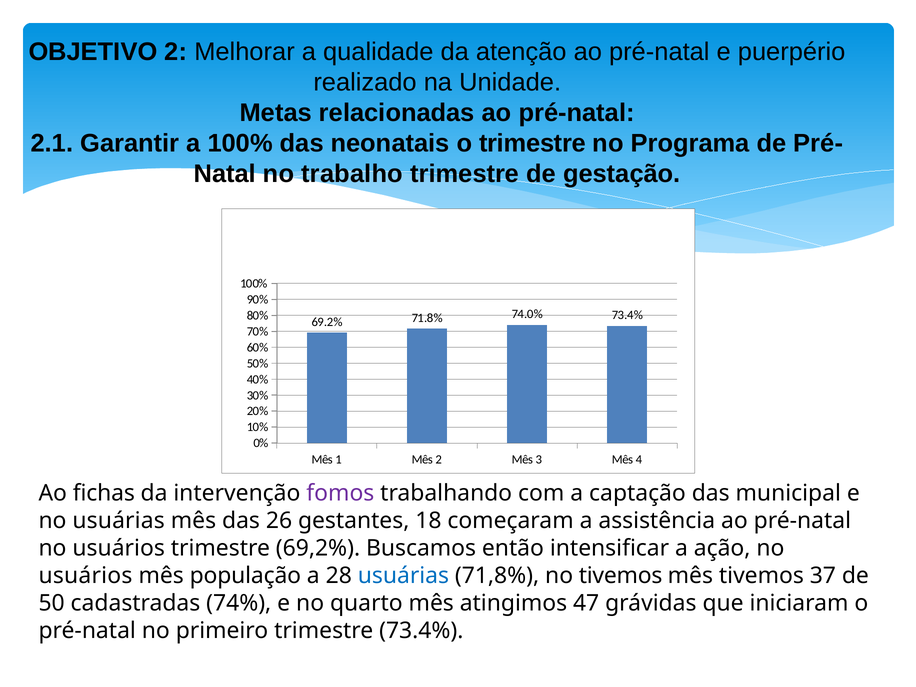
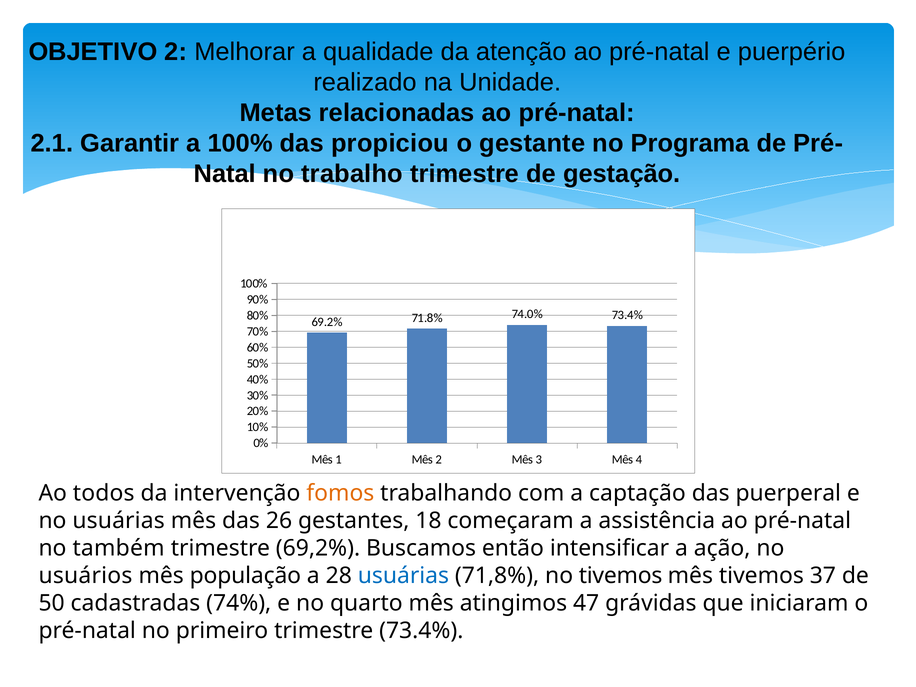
neonatais: neonatais -> propiciou
o trimestre: trimestre -> gestante
fichas: fichas -> todos
fomos colour: purple -> orange
municipal: municipal -> puerperal
usuários at (119, 548): usuários -> também
